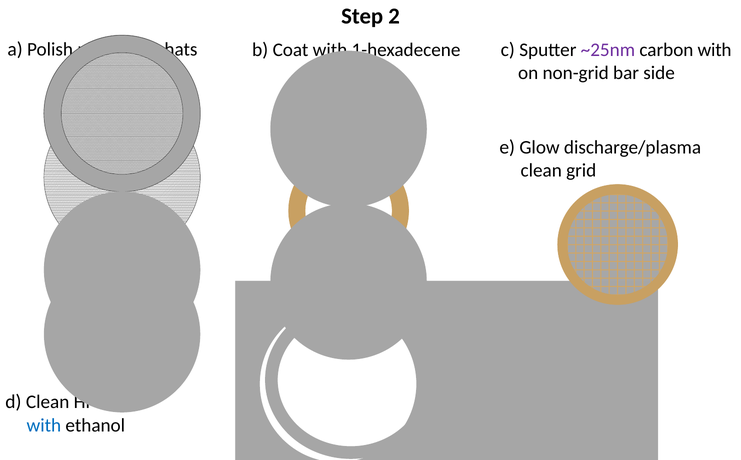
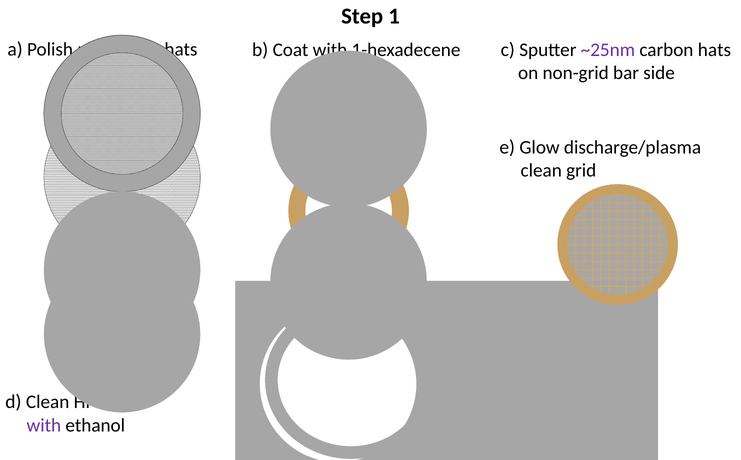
2: 2 -> 1
carbon with: with -> hats
with at (44, 425) colour: blue -> purple
